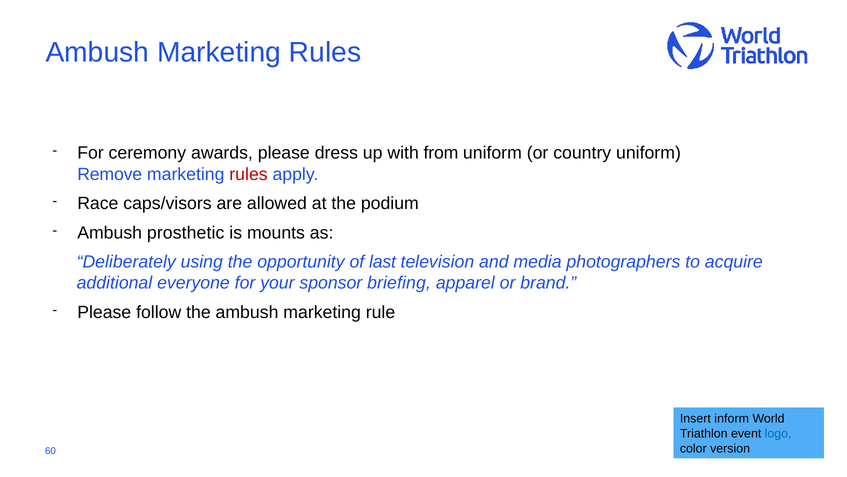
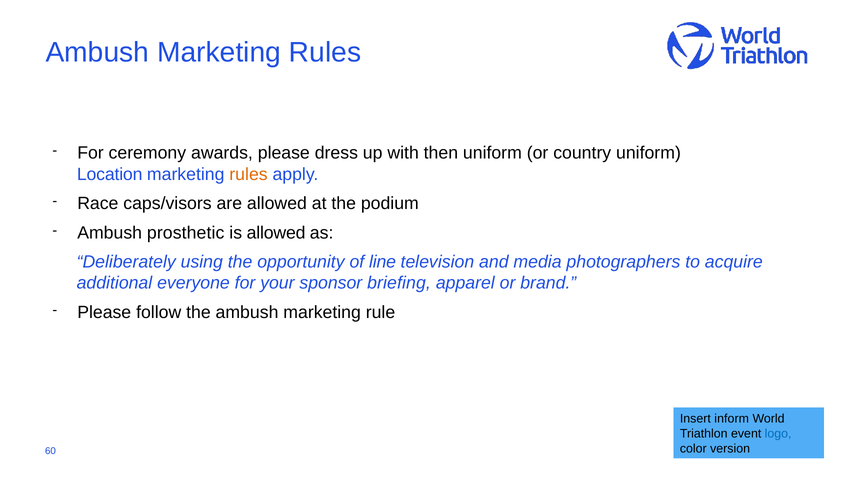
from: from -> then
Remove: Remove -> Location
rules at (249, 174) colour: red -> orange
is mounts: mounts -> allowed
last: last -> line
